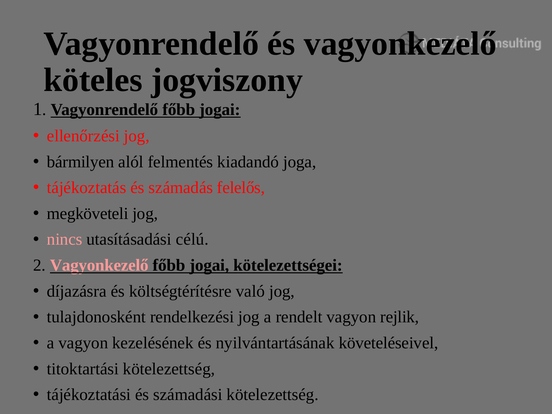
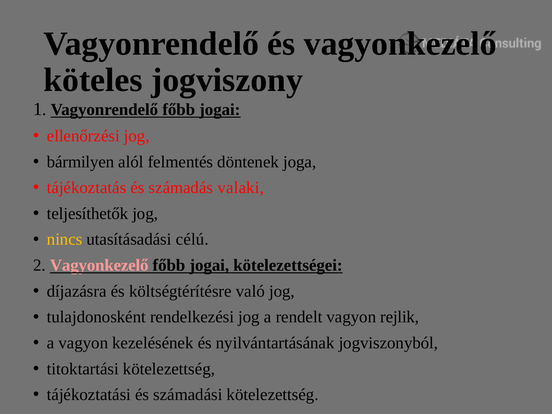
kiadandó: kiadandó -> döntenek
felelős: felelős -> valaki
megköveteli: megköveteli -> teljesíthetők
nincs colour: pink -> yellow
követeléseivel: követeléseivel -> jogviszonyból
